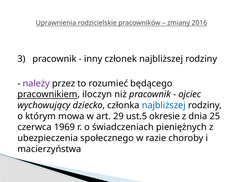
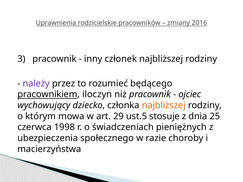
najbliższej at (164, 105) colour: blue -> orange
okresie: okresie -> stosuje
1969: 1969 -> 1998
